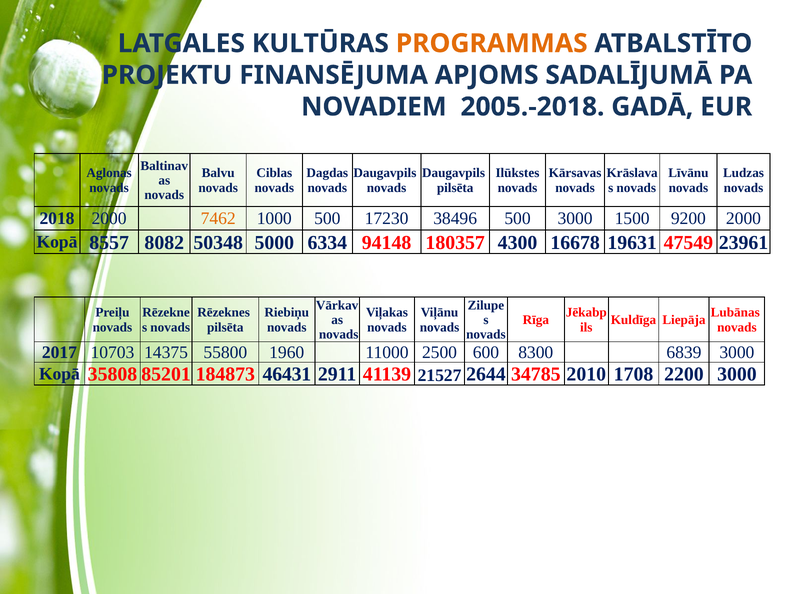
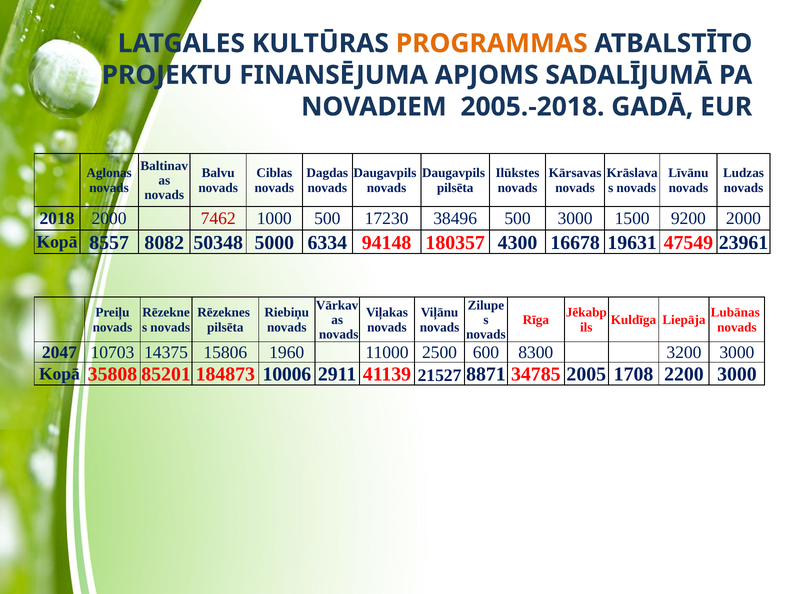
7462 colour: orange -> red
2017: 2017 -> 2047
55800: 55800 -> 15806
6839: 6839 -> 3200
46431: 46431 -> 10006
2644: 2644 -> 8871
2010: 2010 -> 2005
